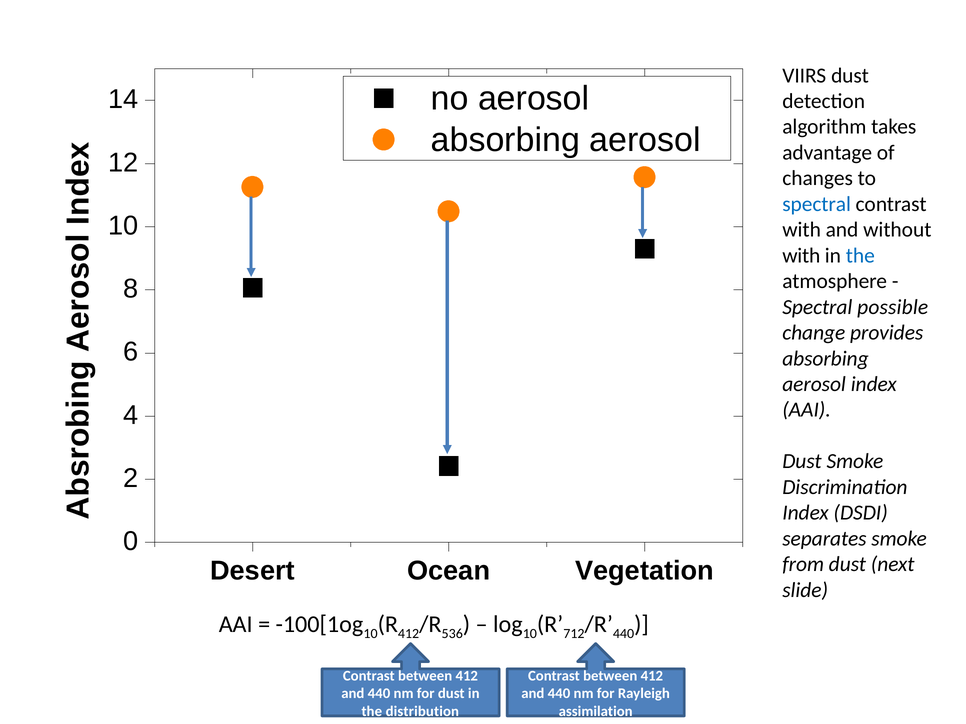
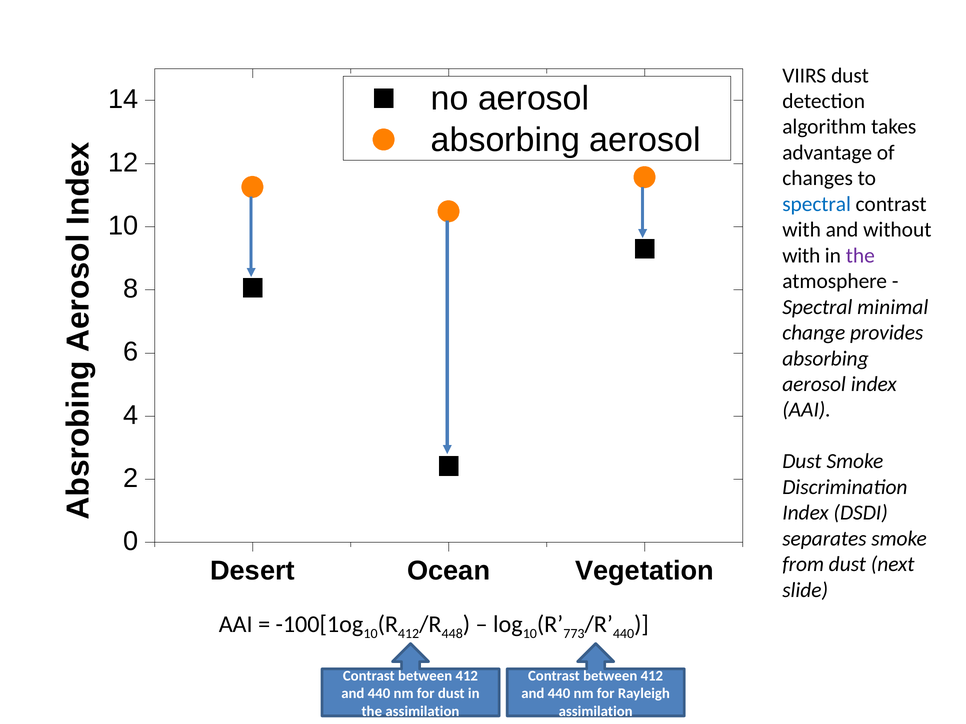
the at (860, 256) colour: blue -> purple
possible: possible -> minimal
536: 536 -> 448
712: 712 -> 773
the distribution: distribution -> assimilation
